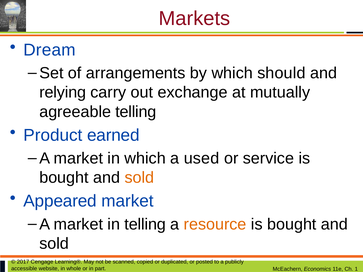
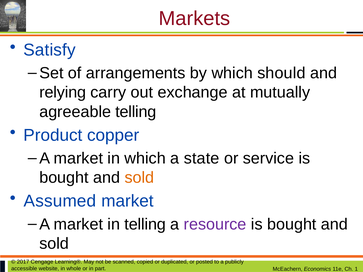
Dream: Dream -> Satisfy
earned: earned -> copper
used: used -> state
Appeared: Appeared -> Assumed
resource colour: orange -> purple
